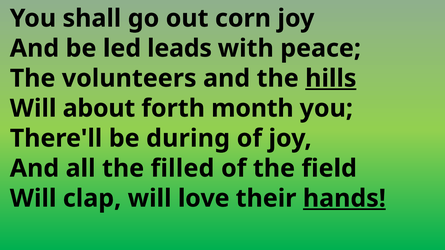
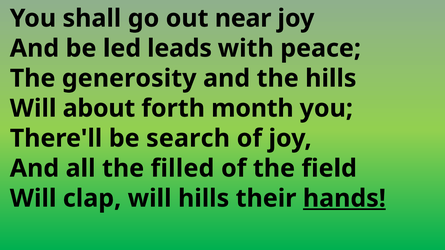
corn: corn -> near
volunteers: volunteers -> generosity
hills at (331, 78) underline: present -> none
during: during -> search
will love: love -> hills
